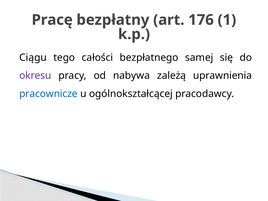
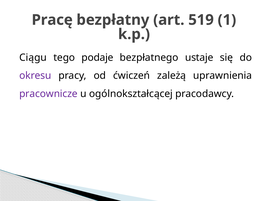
176: 176 -> 519
całości: całości -> podaje
samej: samej -> ustaje
nabywa: nabywa -> ćwiczeń
pracownicze colour: blue -> purple
